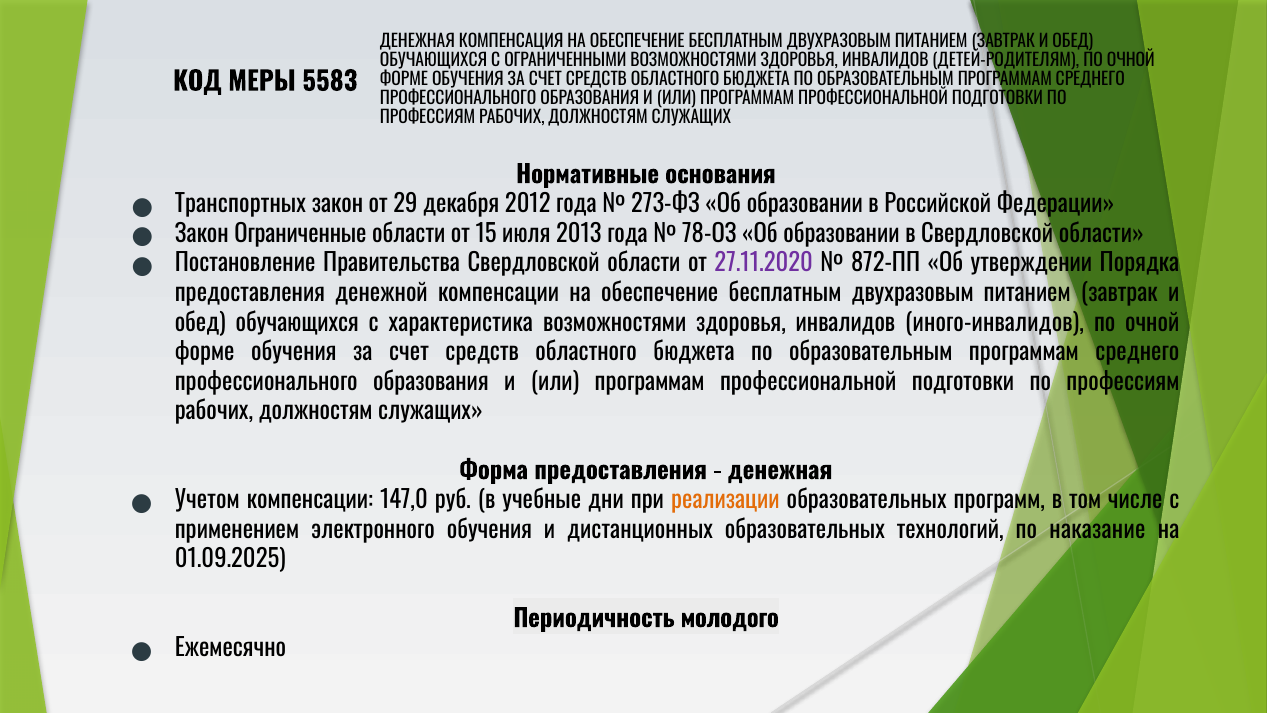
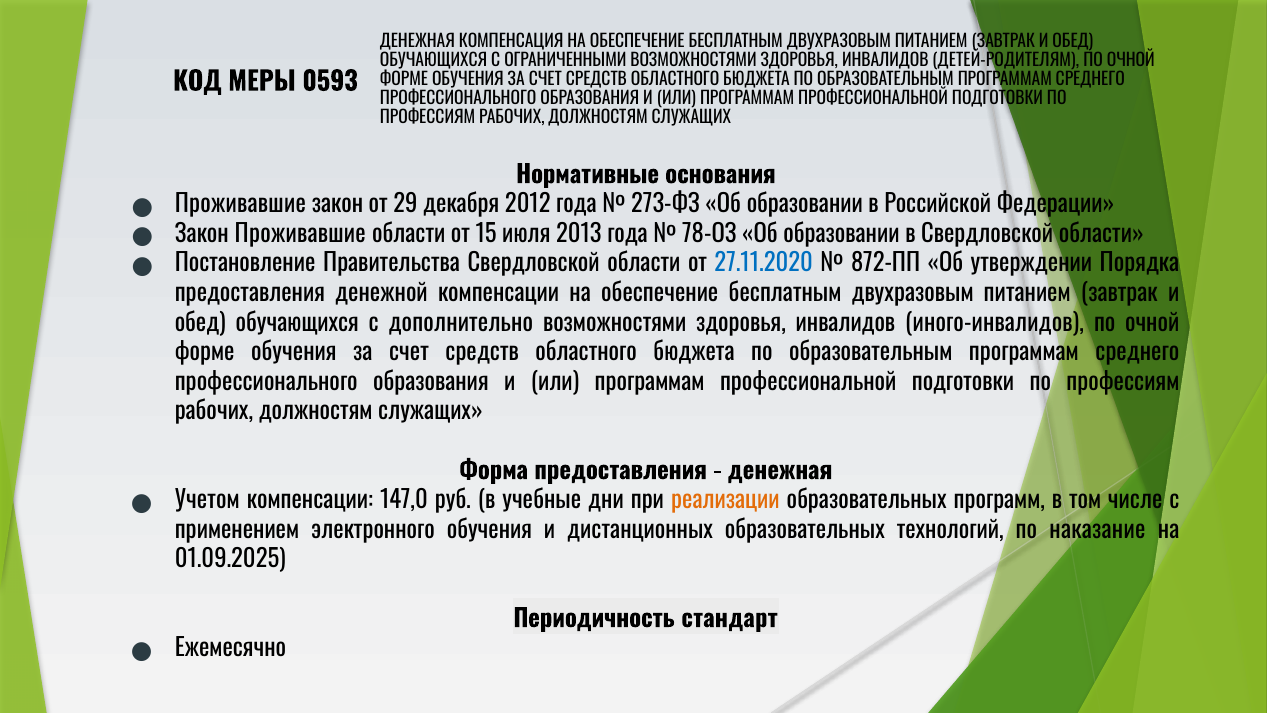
5583: 5583 -> 0593
Транспортных at (240, 205): Транспортных -> Проживавшие
Закон Ограниченные: Ограниченные -> Проживавшие
27.11.2020 colour: purple -> blue
характеристика: характеристика -> дополнительно
молодого: молодого -> стандарт
